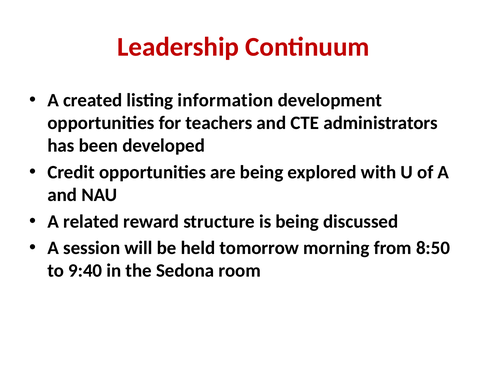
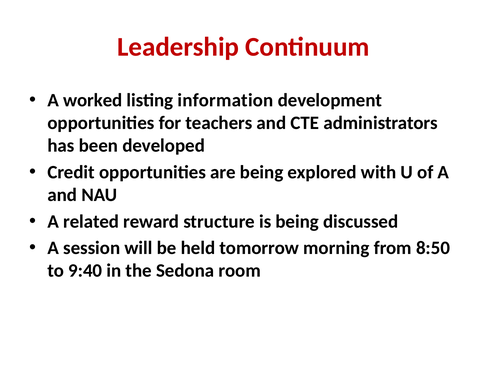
created: created -> worked
